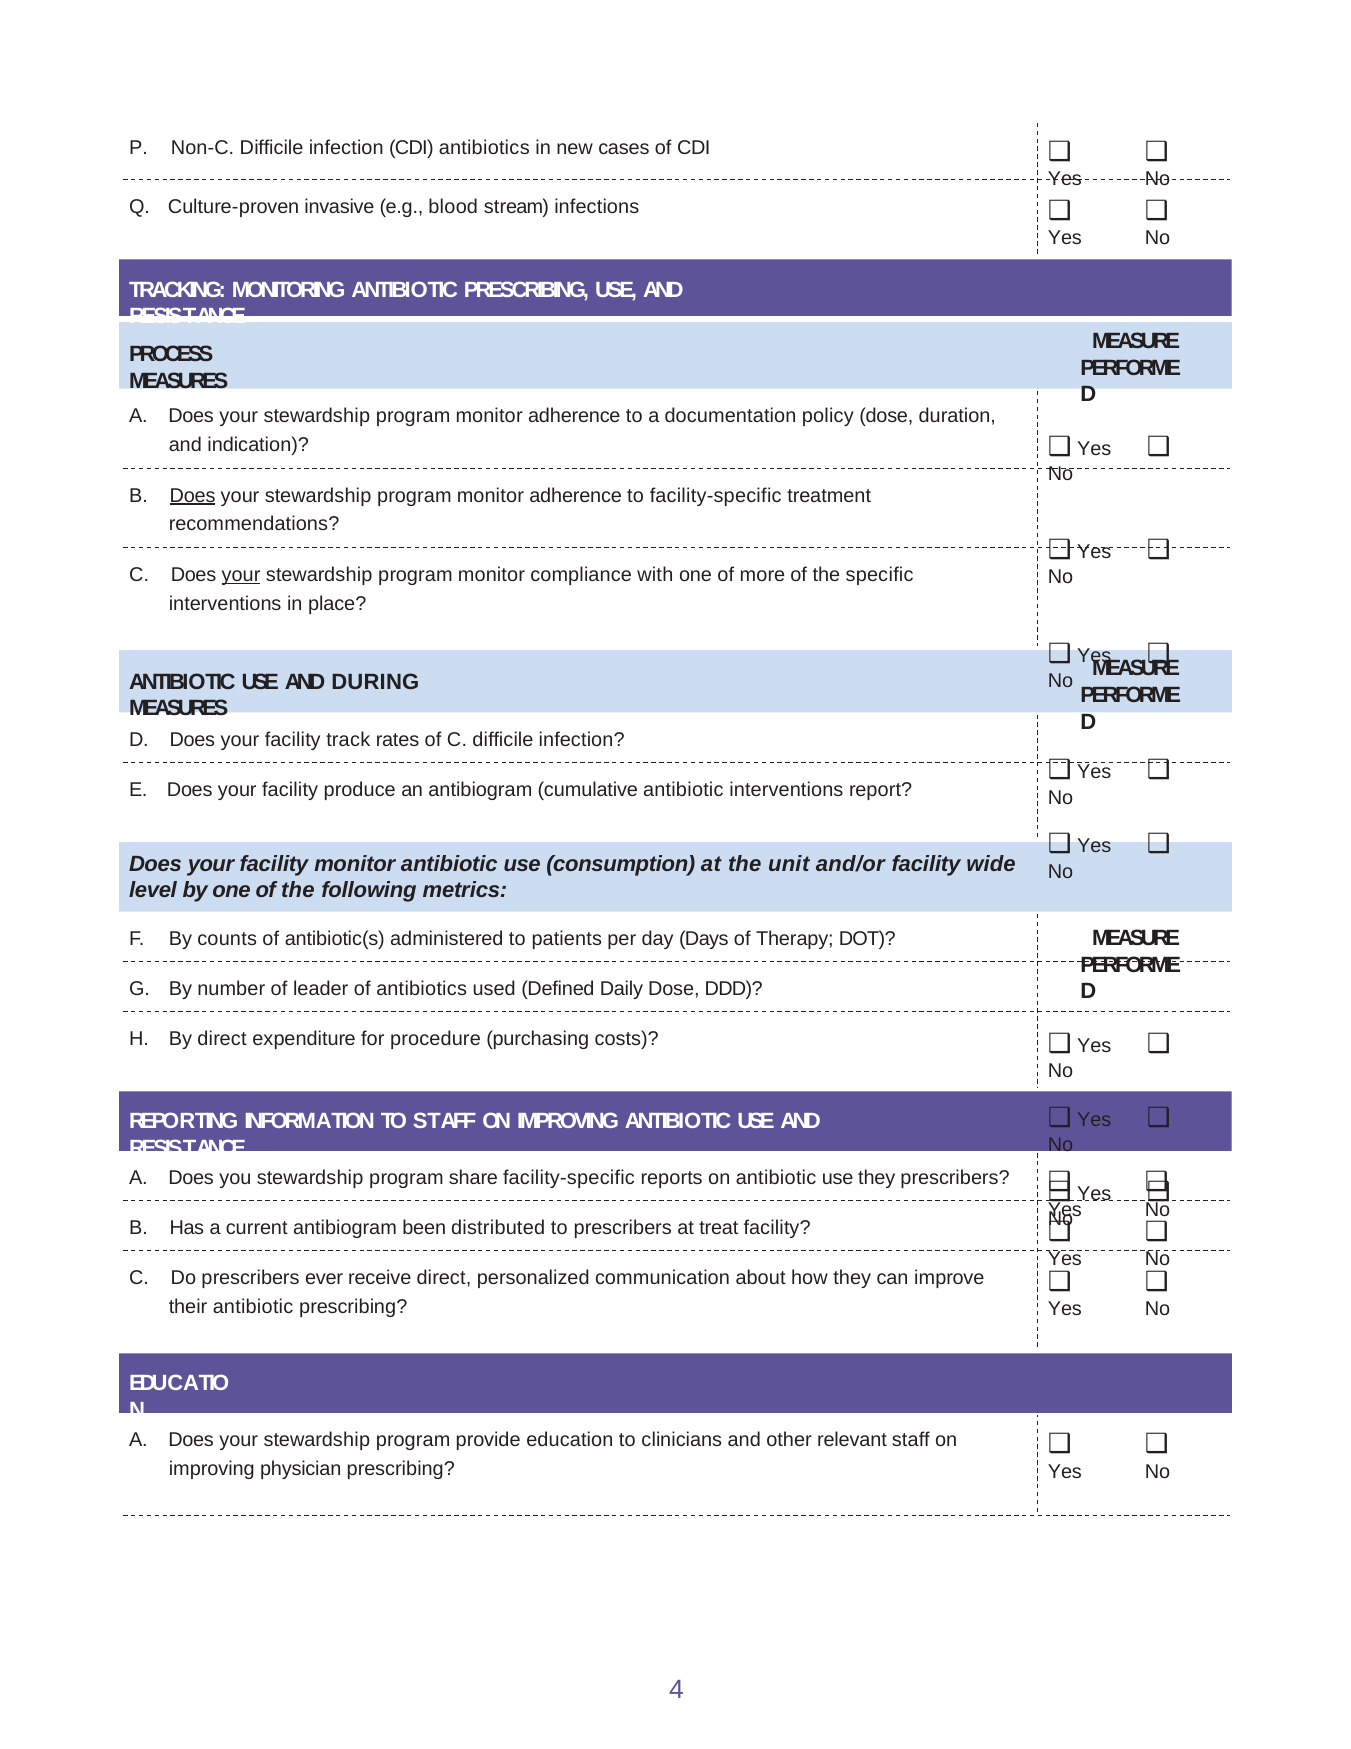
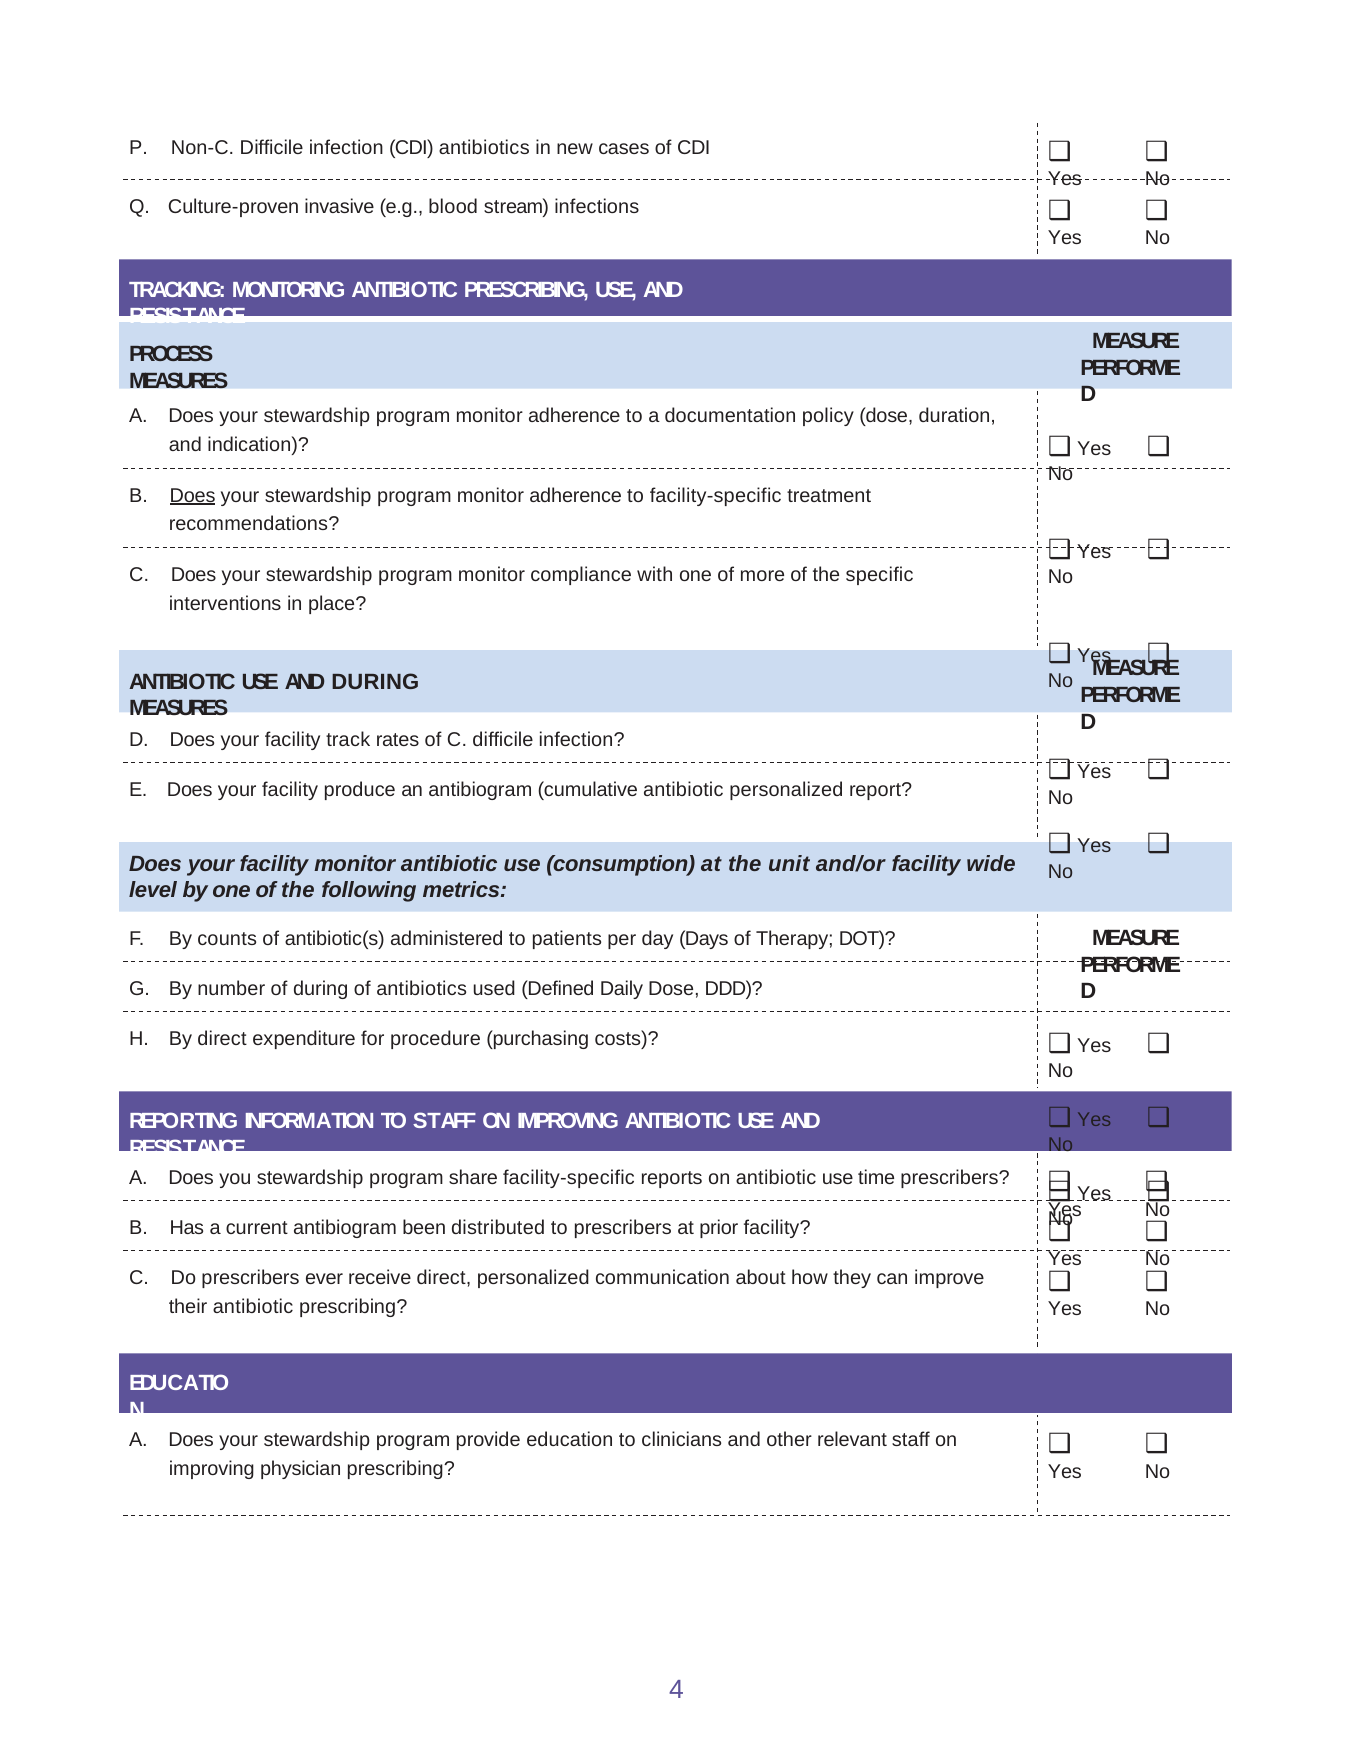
your at (241, 575) underline: present -> none
antibiotic interventions: interventions -> personalized
of leader: leader -> during
use they: they -> time
treat: treat -> prior
